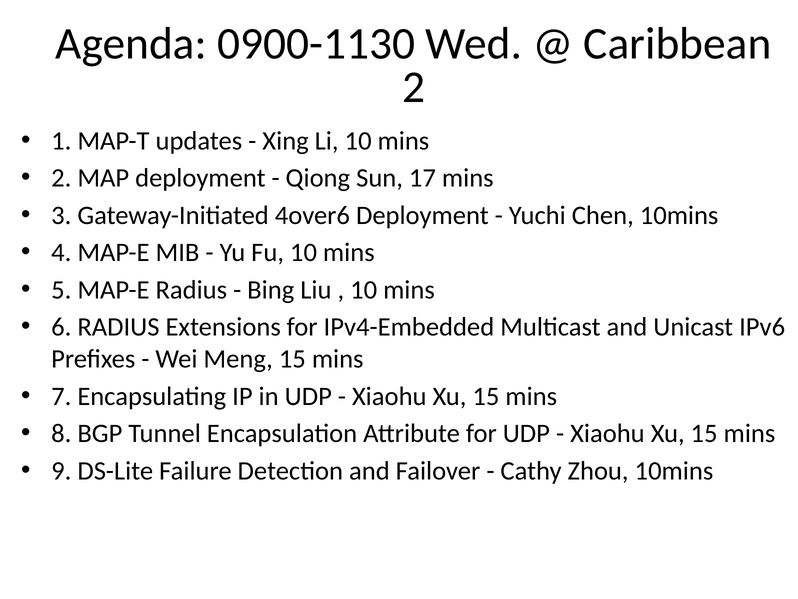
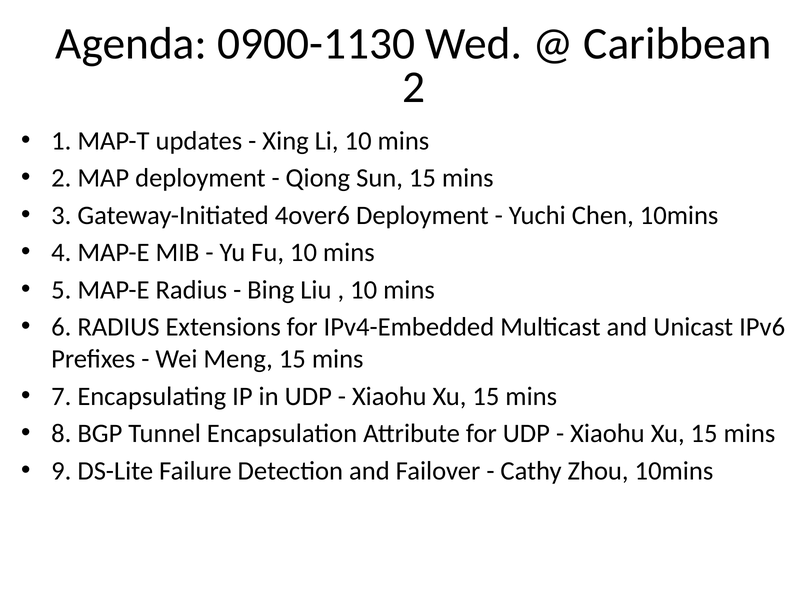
Sun 17: 17 -> 15
